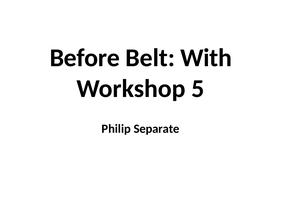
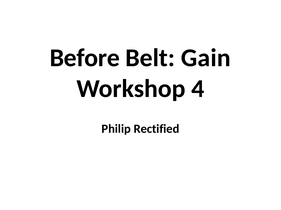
With: With -> Gain
5: 5 -> 4
Separate: Separate -> Rectified
